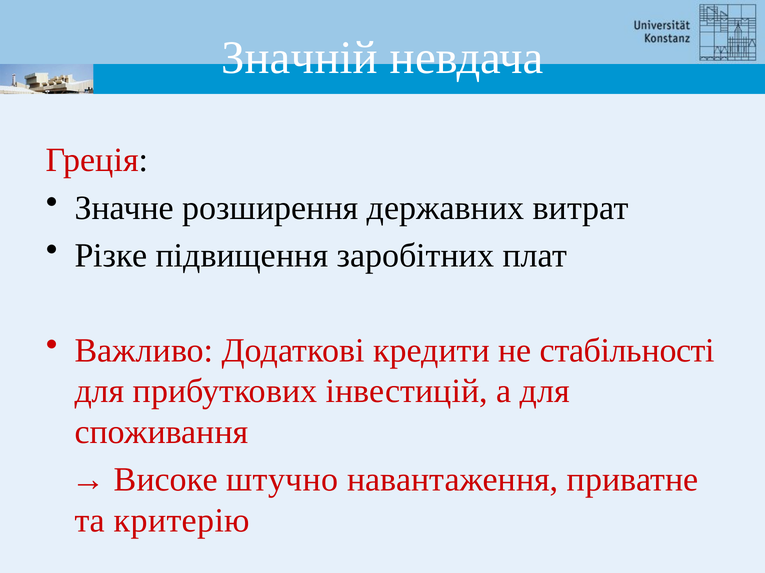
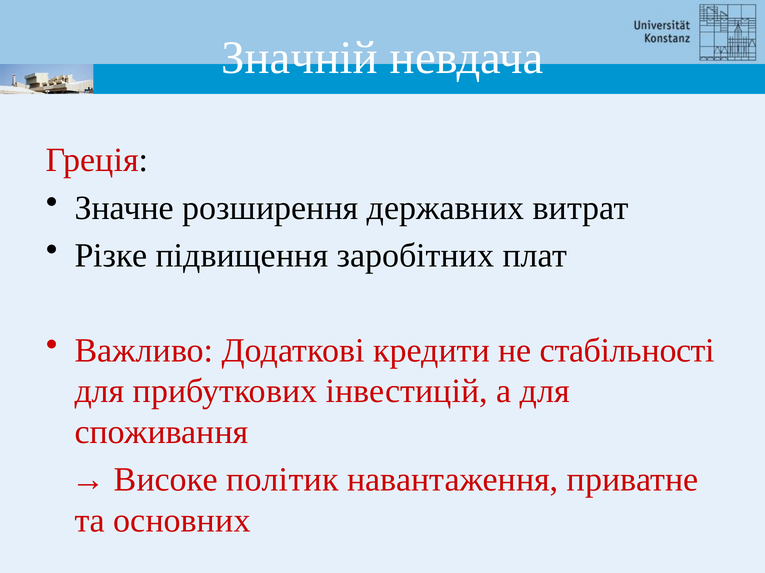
штучно: штучно -> політик
критерію: критерію -> основних
